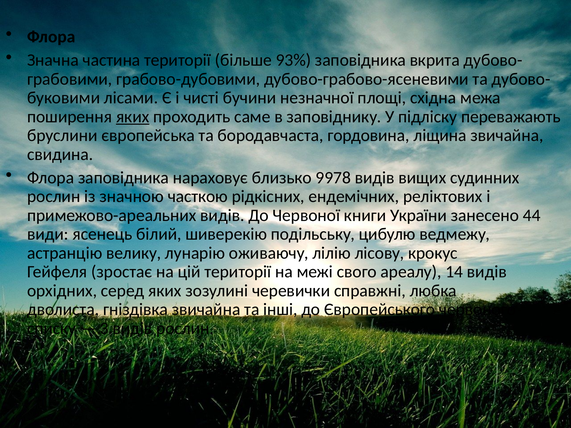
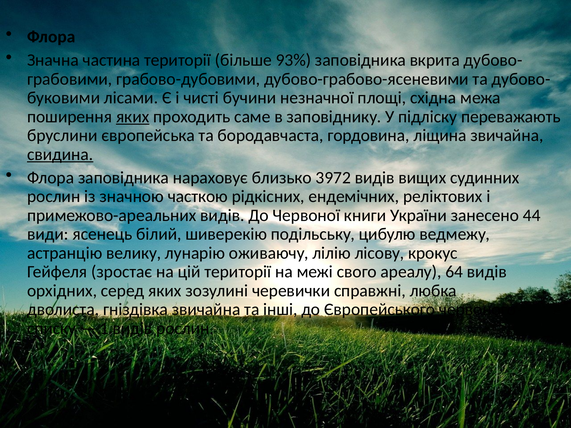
свидина underline: none -> present
9978: 9978 -> 3972
14: 14 -> 64
3: 3 -> 1
